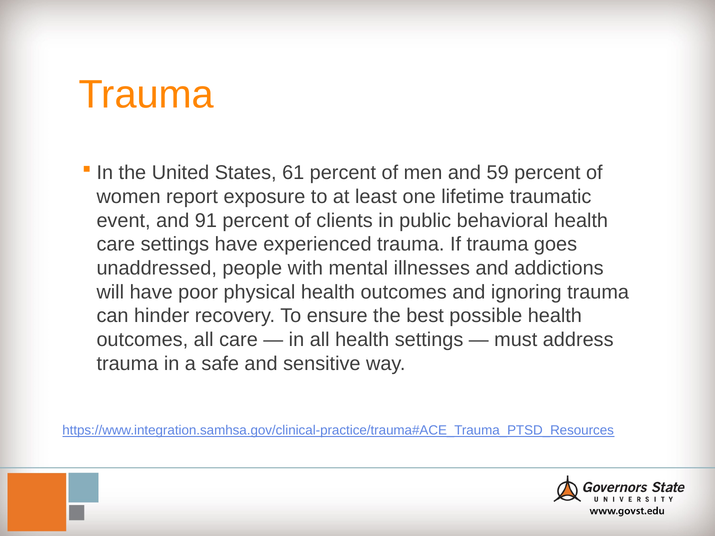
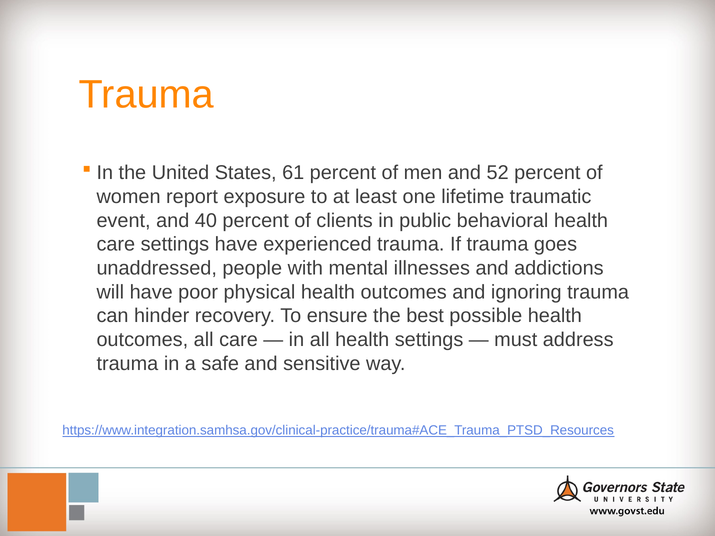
59: 59 -> 52
91: 91 -> 40
